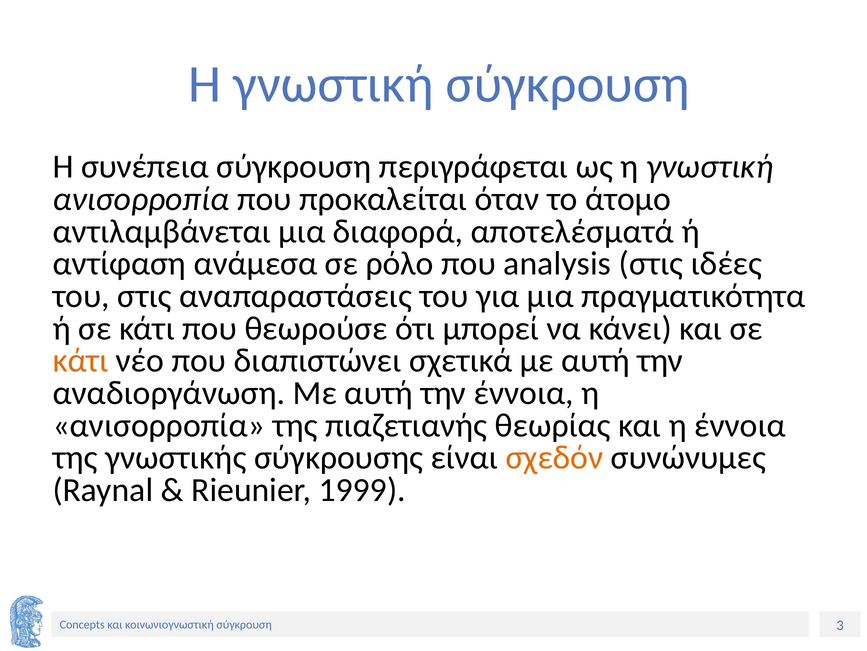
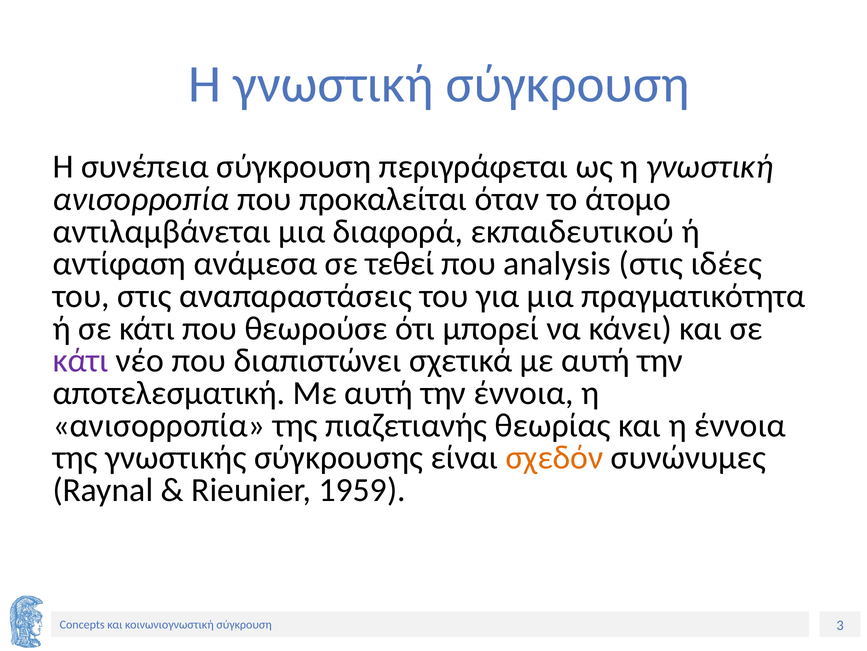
αποτελέσματά: αποτελέσματά -> εκπαιδευτικού
ρόλο: ρόλο -> τεθεί
κάτι at (81, 360) colour: orange -> purple
αναδιοργάνωση: αναδιοργάνωση -> αποτελεσματική
1999: 1999 -> 1959
